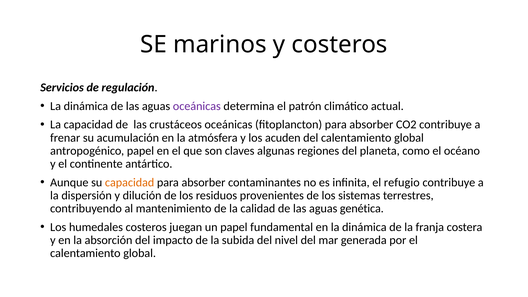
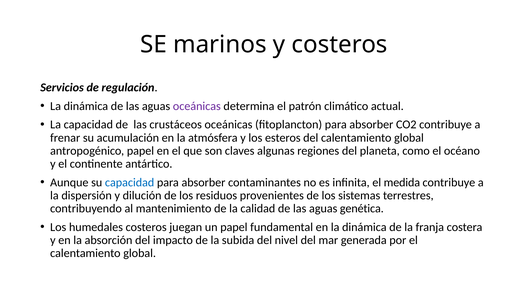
acuden: acuden -> esteros
capacidad at (130, 182) colour: orange -> blue
refugio: refugio -> medida
